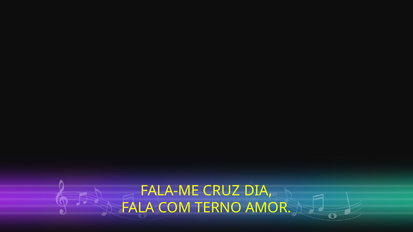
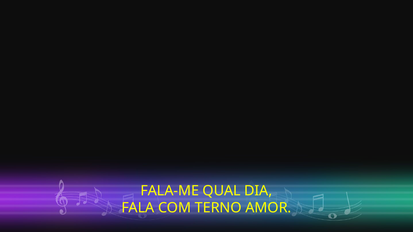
CRUZ: CRUZ -> QUAL
